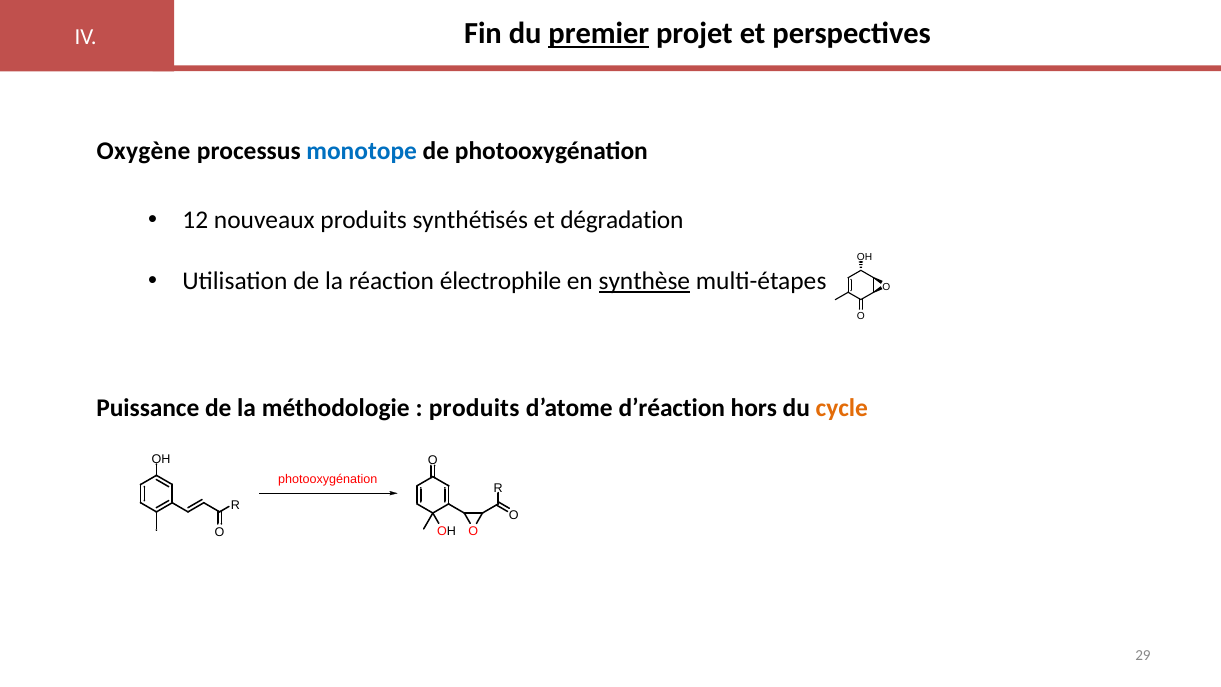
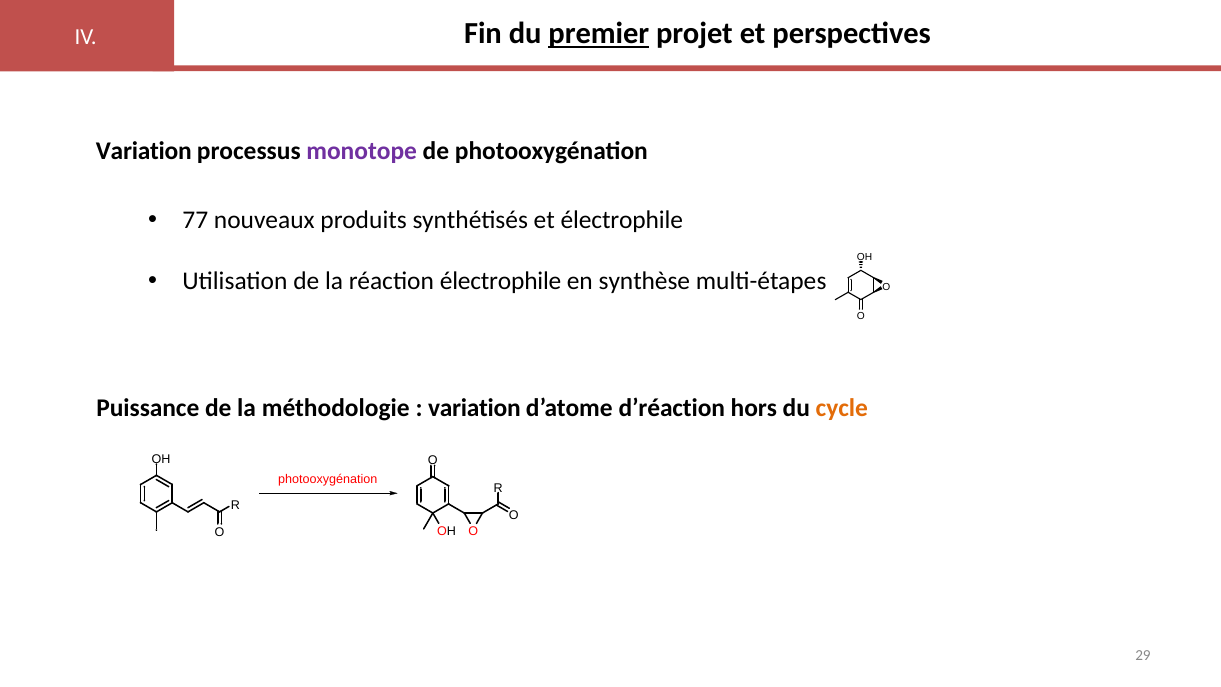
Oxygène at (144, 151): Oxygène -> Variation
monotope colour: blue -> purple
12: 12 -> 77
et dégradation: dégradation -> électrophile
synthèse underline: present -> none
produits at (474, 408): produits -> variation
